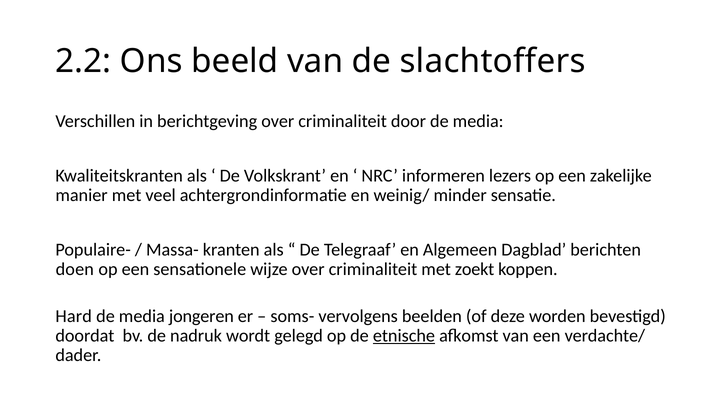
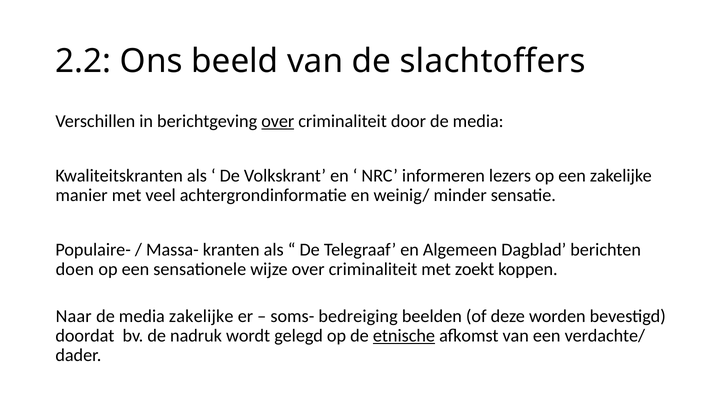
over at (278, 121) underline: none -> present
Hard: Hard -> Naar
media jongeren: jongeren -> zakelijke
vervolgens: vervolgens -> bedreiging
